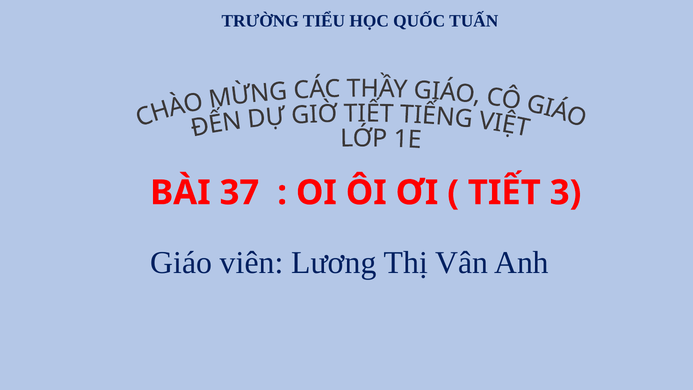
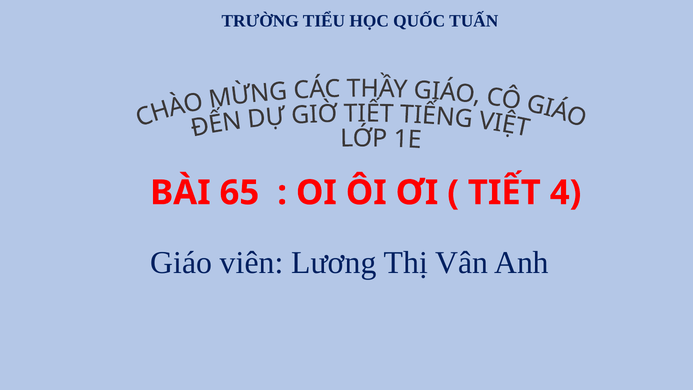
37: 37 -> 65
3: 3 -> 4
